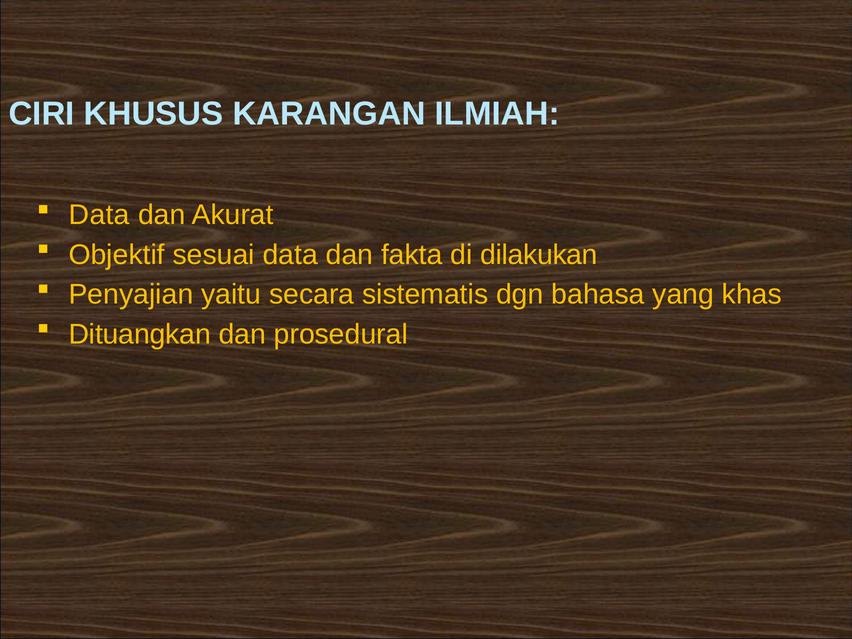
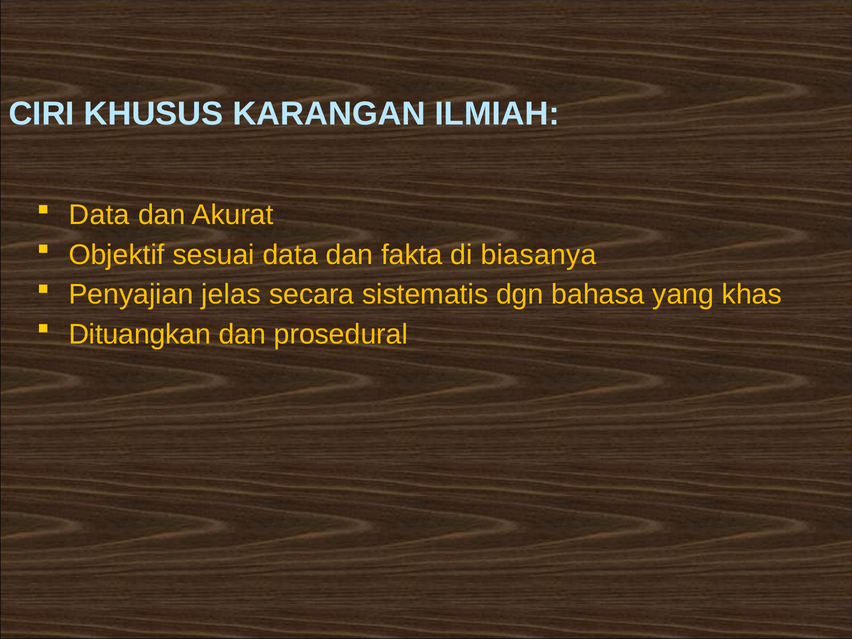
dilakukan: dilakukan -> biasanya
yaitu: yaitu -> jelas
